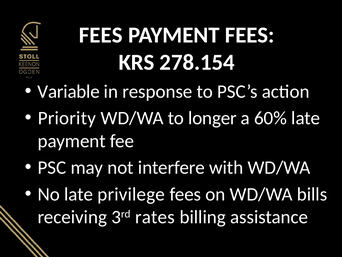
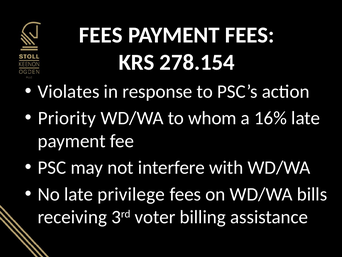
Variable: Variable -> Violates
longer: longer -> whom
60%: 60% -> 16%
rates: rates -> voter
